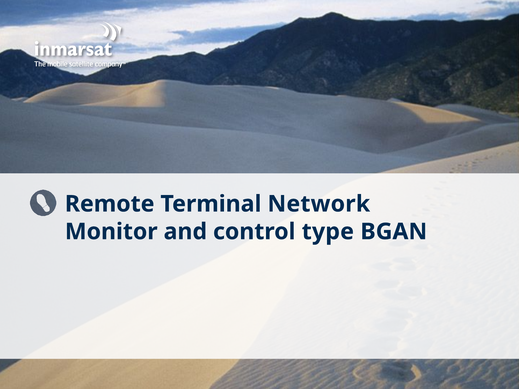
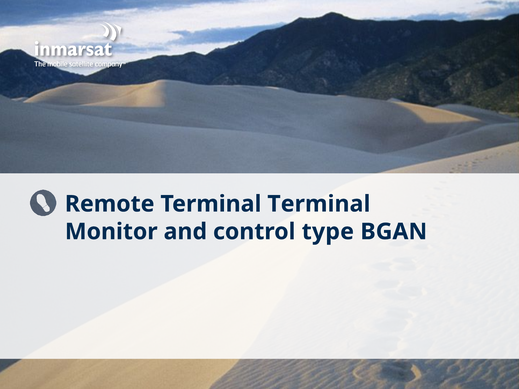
Terminal Network: Network -> Terminal
